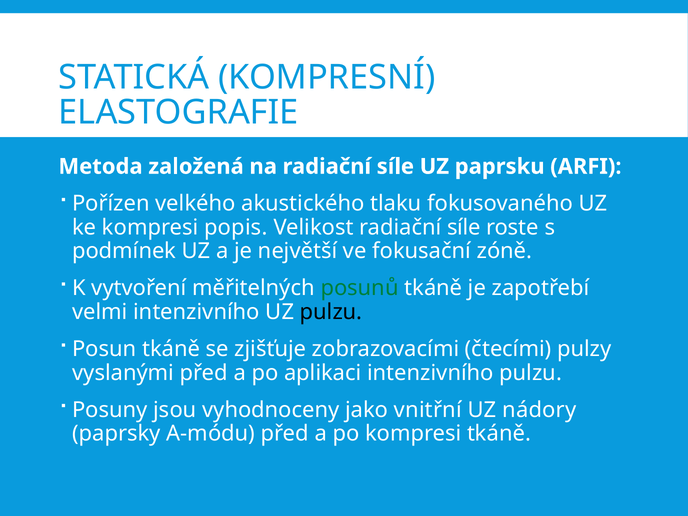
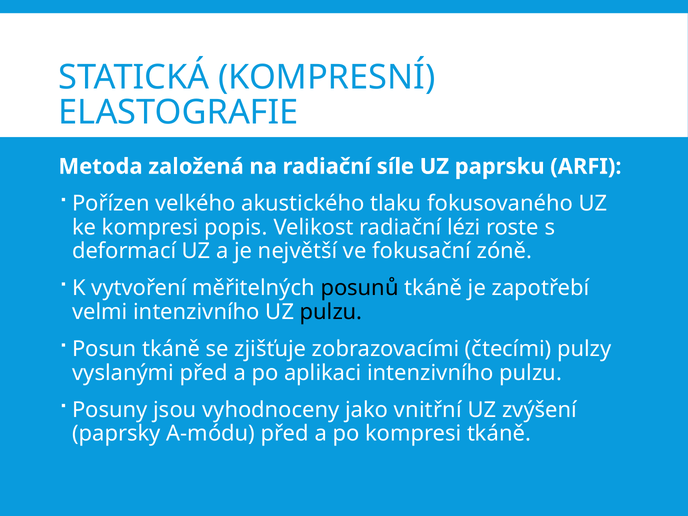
Velikost radiační síle: síle -> lézi
podmínek: podmínek -> deformací
posunů colour: green -> black
nádory: nádory -> zvýšení
